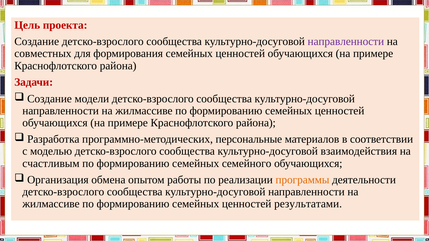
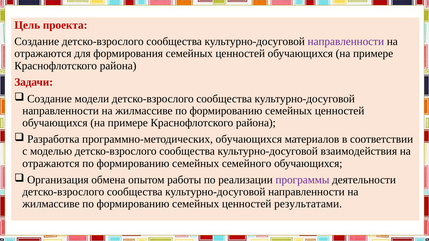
совместных at (43, 54): совместных -> отражаются
программно-методических персональные: персональные -> обучающихся
счастливым at (51, 164): счастливым -> отражаются
программы colour: orange -> purple
